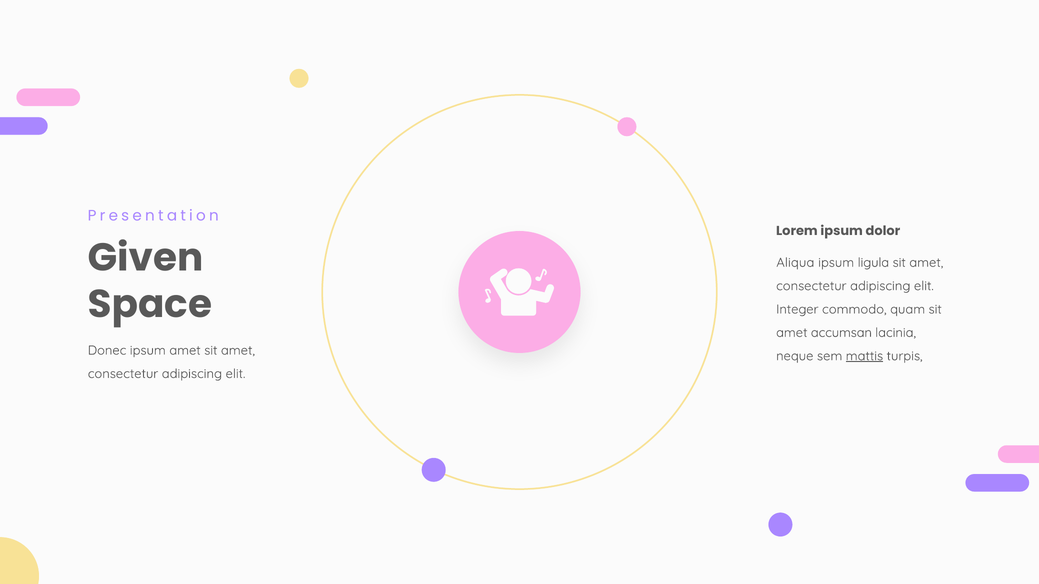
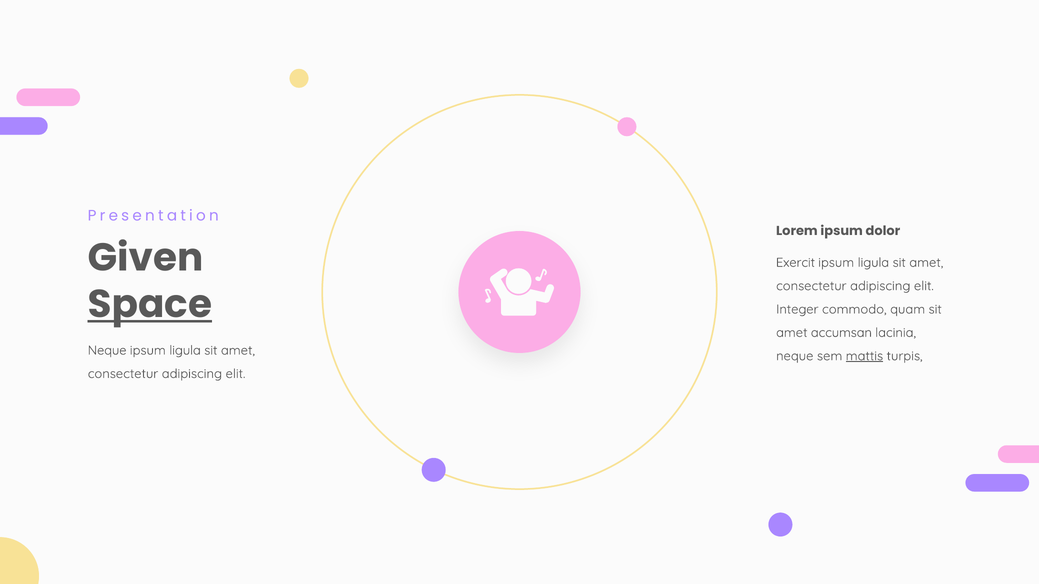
Aliqua: Aliqua -> Exercit
Space underline: none -> present
Donec at (107, 351): Donec -> Neque
amet at (185, 351): amet -> ligula
